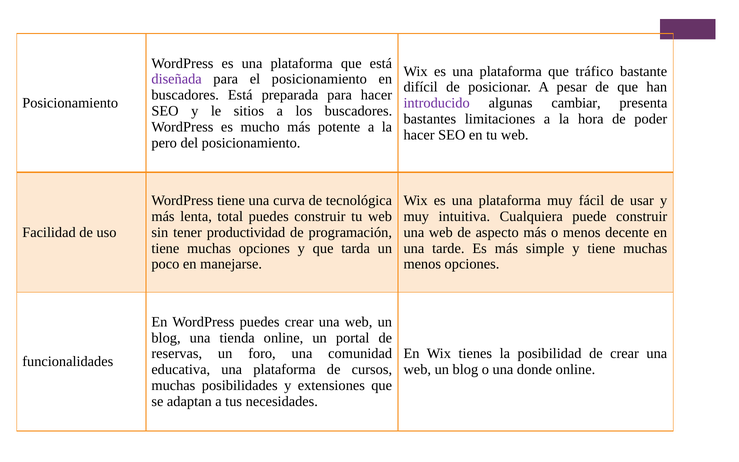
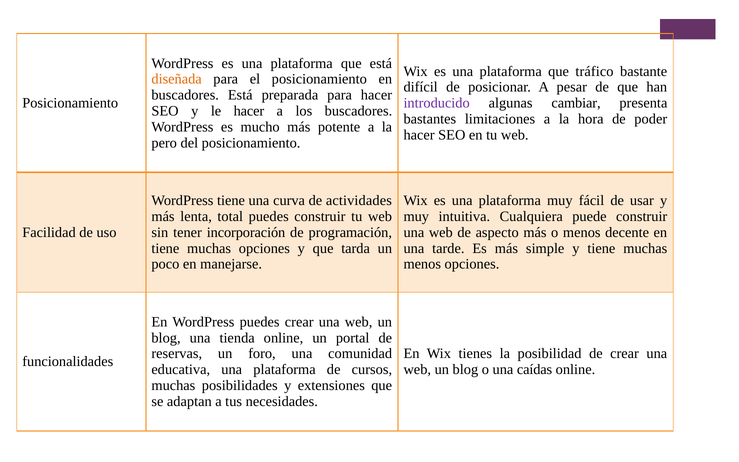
diseñada colour: purple -> orange
le sitios: sitios -> hacer
tecnológica: tecnológica -> actividades
productividad: productividad -> incorporación
donde: donde -> caídas
